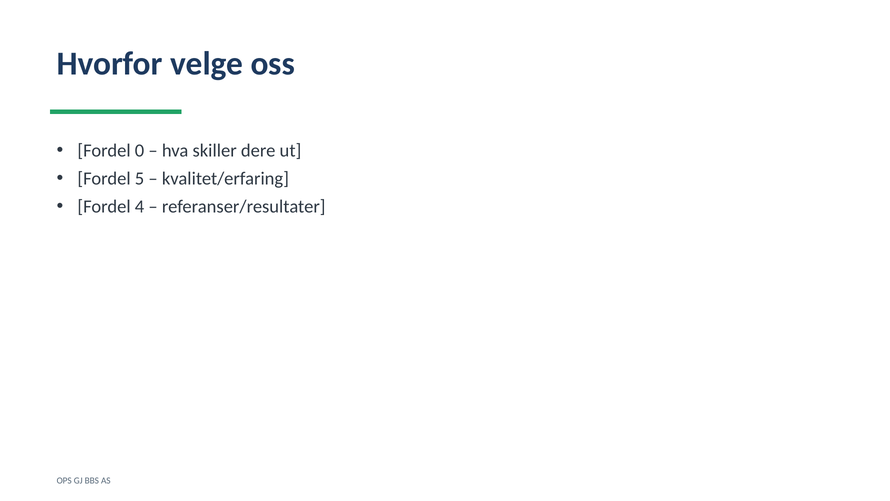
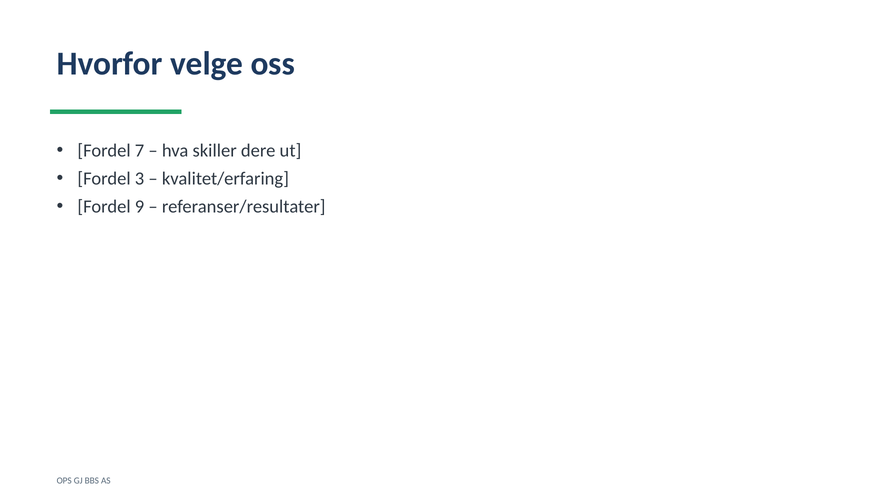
0: 0 -> 7
5: 5 -> 3
4: 4 -> 9
